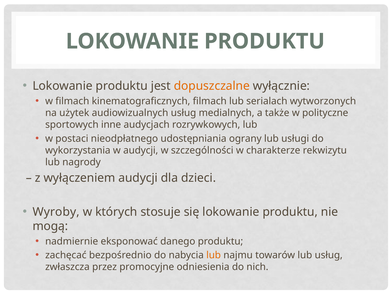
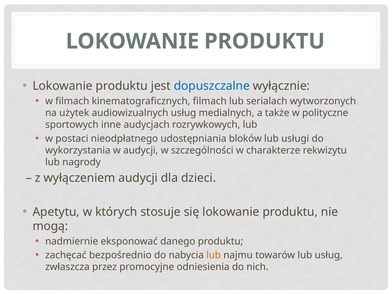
dopuszczalne colour: orange -> blue
ograny: ograny -> bloków
Wyroby: Wyroby -> Apetytu
